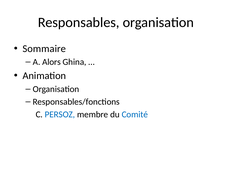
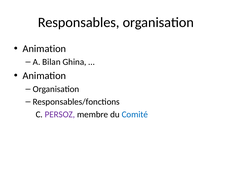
Sommaire at (44, 49): Sommaire -> Animation
Alors: Alors -> Bilan
PERSOZ colour: blue -> purple
